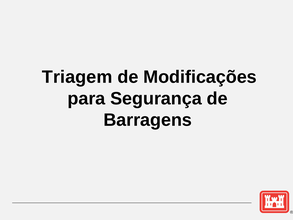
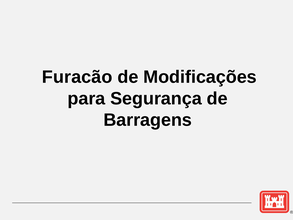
Triagem: Triagem -> Furacão
